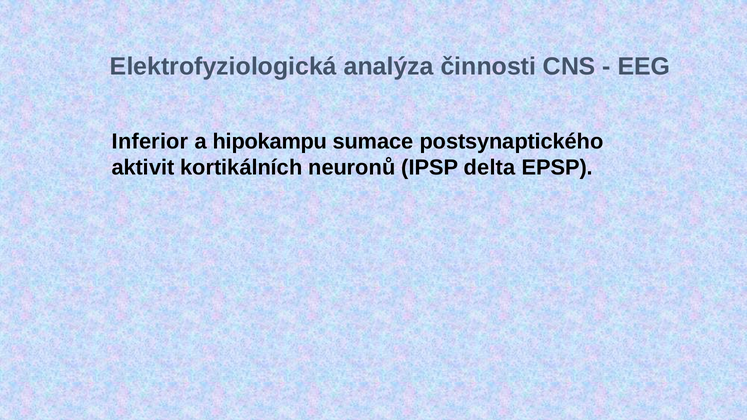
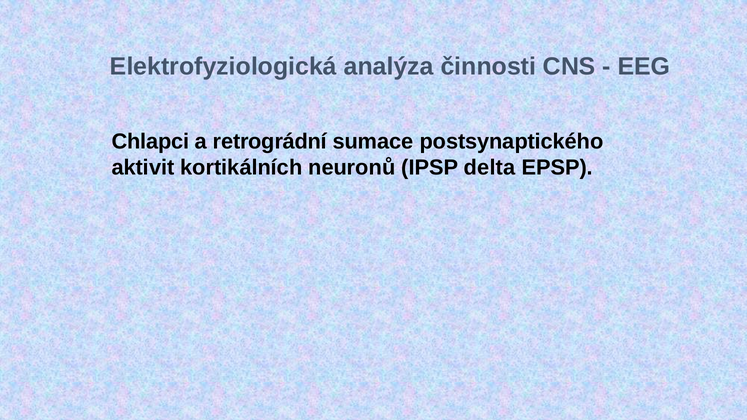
Inferior: Inferior -> Chlapci
hipokampu: hipokampu -> retrográdní
